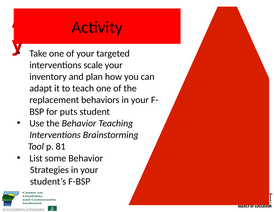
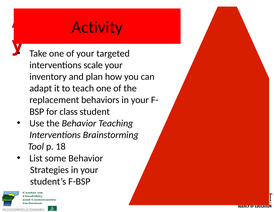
puts: puts -> class
81: 81 -> 18
